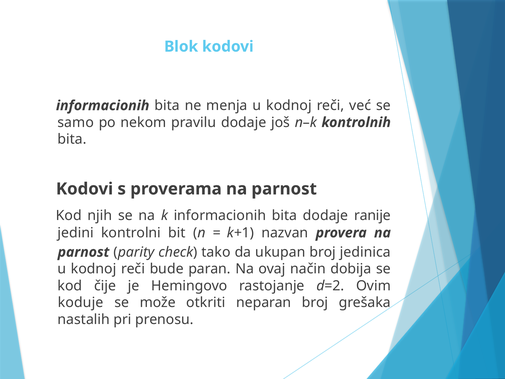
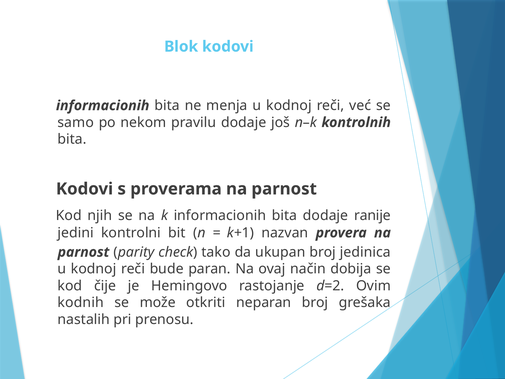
koduje: koduje -> kodnih
